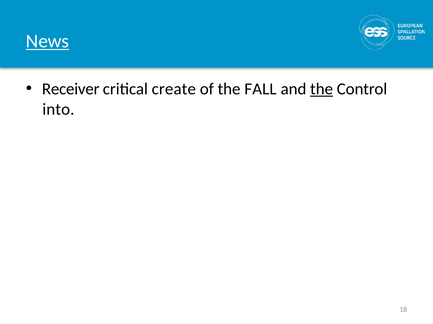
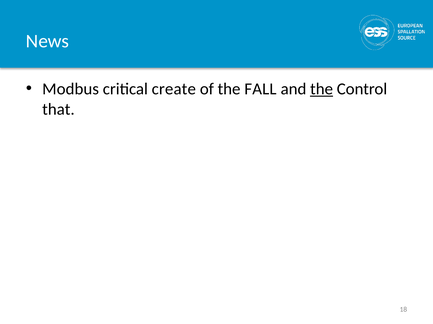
News underline: present -> none
Receiver: Receiver -> Modbus
into: into -> that
